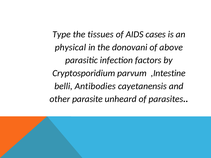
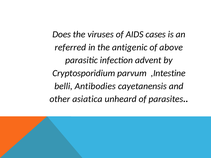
Type: Type -> Does
tissues: tissues -> viruses
physical: physical -> referred
donovani: donovani -> antigenic
factors: factors -> advent
parasite: parasite -> asiatica
